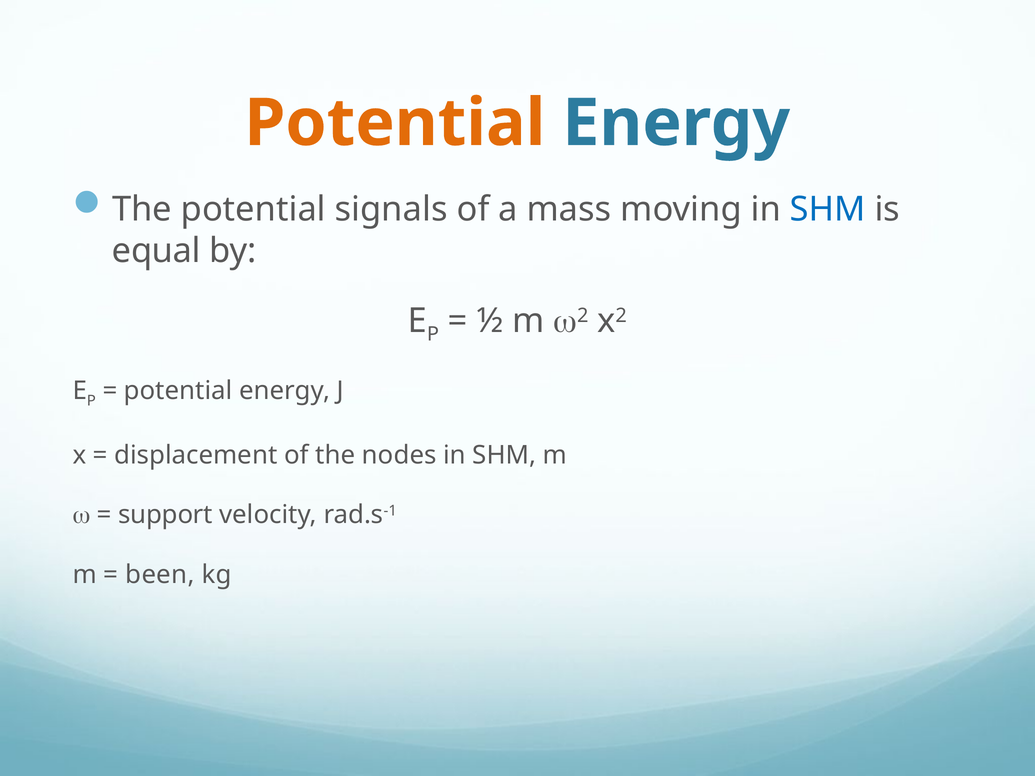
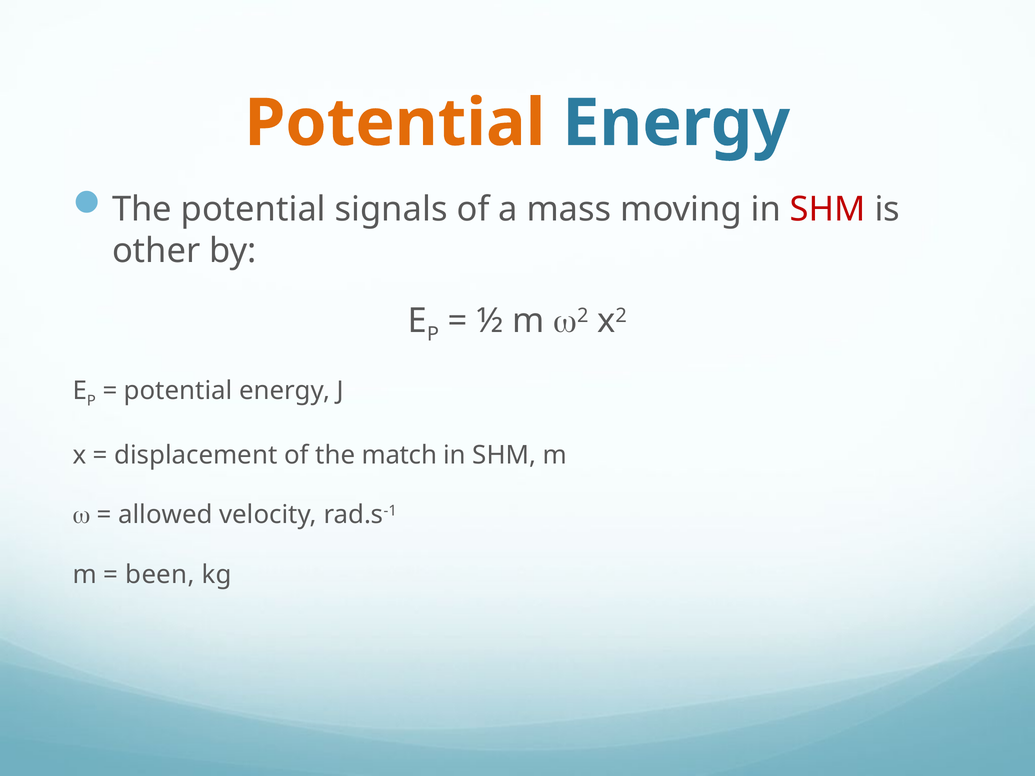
SHM at (828, 209) colour: blue -> red
equal: equal -> other
nodes: nodes -> match
support: support -> allowed
